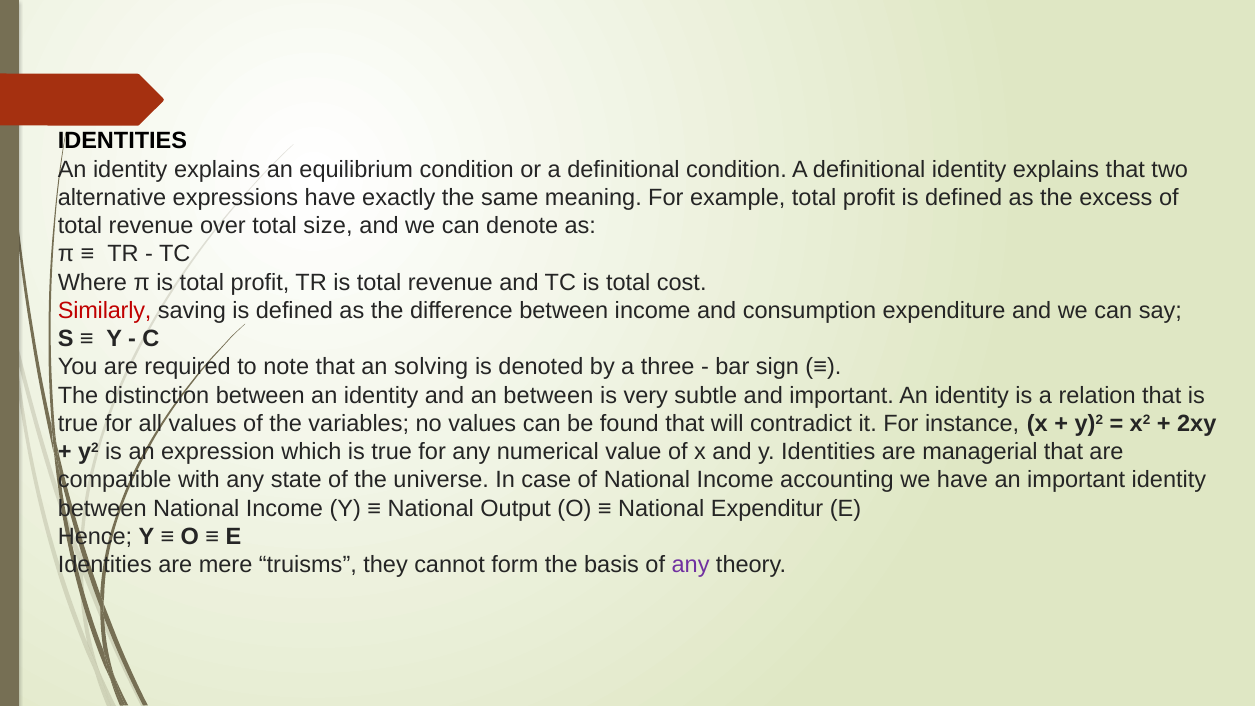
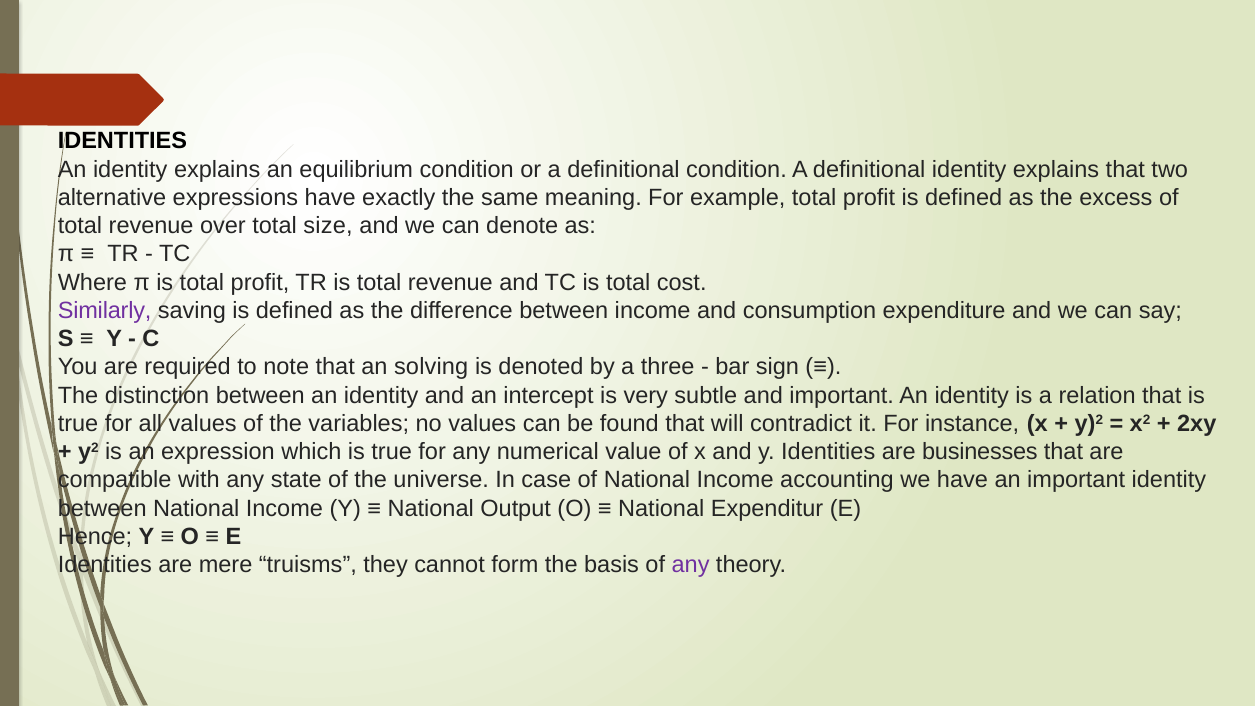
Similarly colour: red -> purple
an between: between -> intercept
managerial: managerial -> businesses
